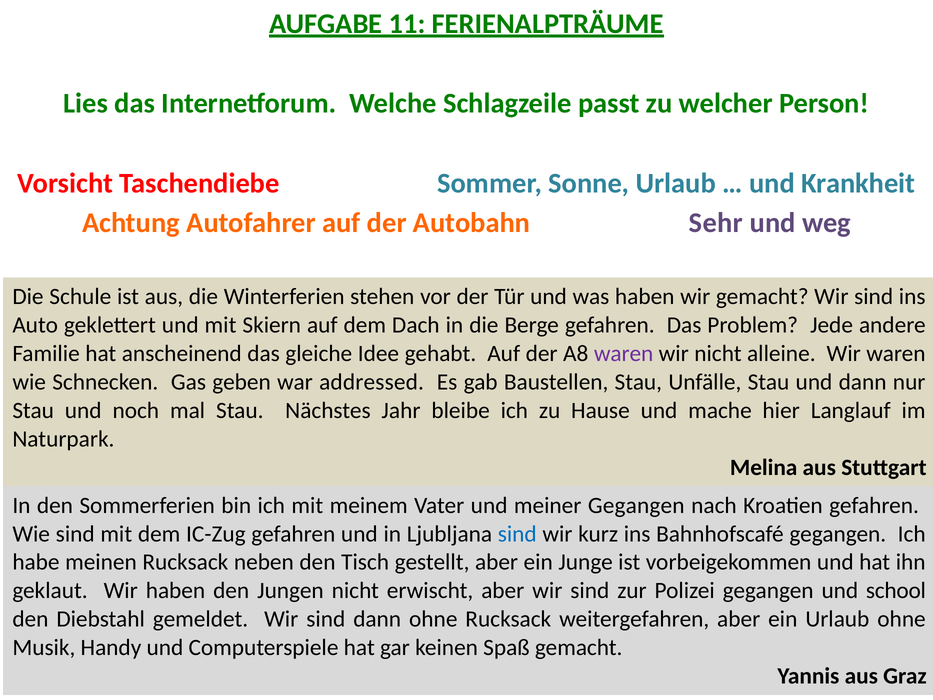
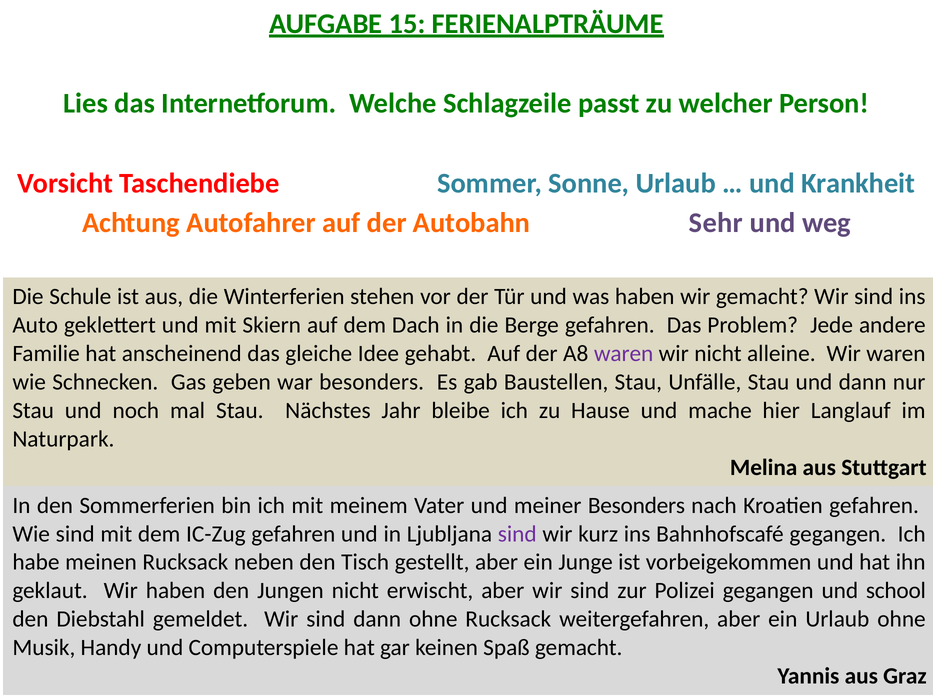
11: 11 -> 15
war addressed: addressed -> besonders
meiner Gegangen: Gegangen -> Besonders
sind at (517, 534) colour: blue -> purple
